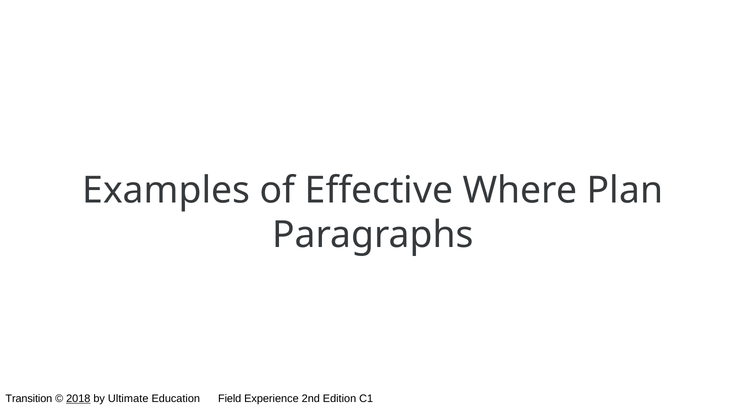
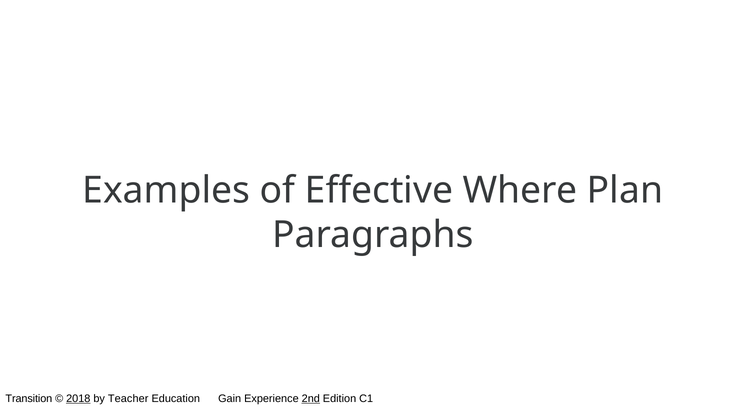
Ultimate: Ultimate -> Teacher
Field: Field -> Gain
2nd underline: none -> present
